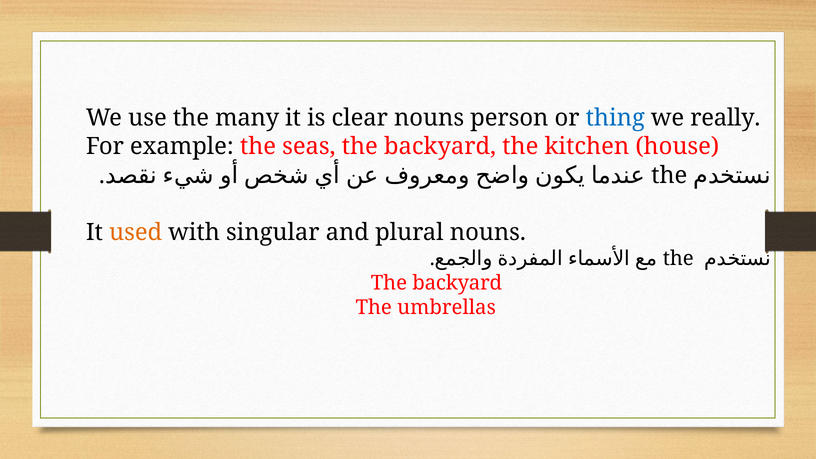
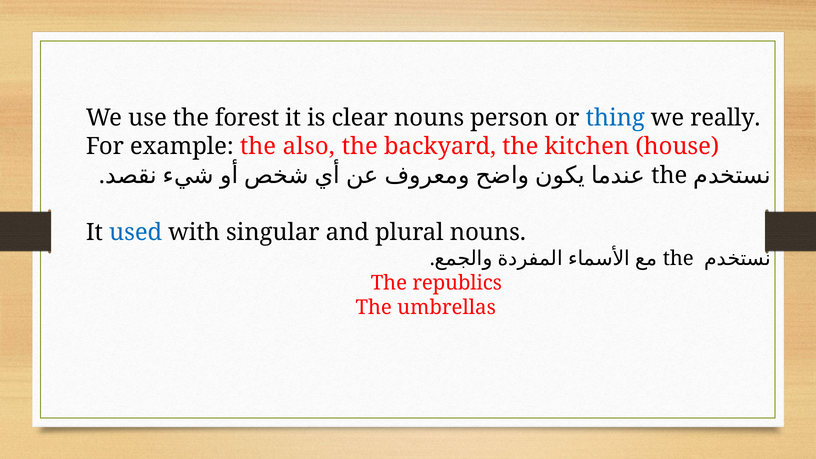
many: many -> forest
seas: seas -> also
used colour: orange -> blue
backyard at (457, 283): backyard -> republics
